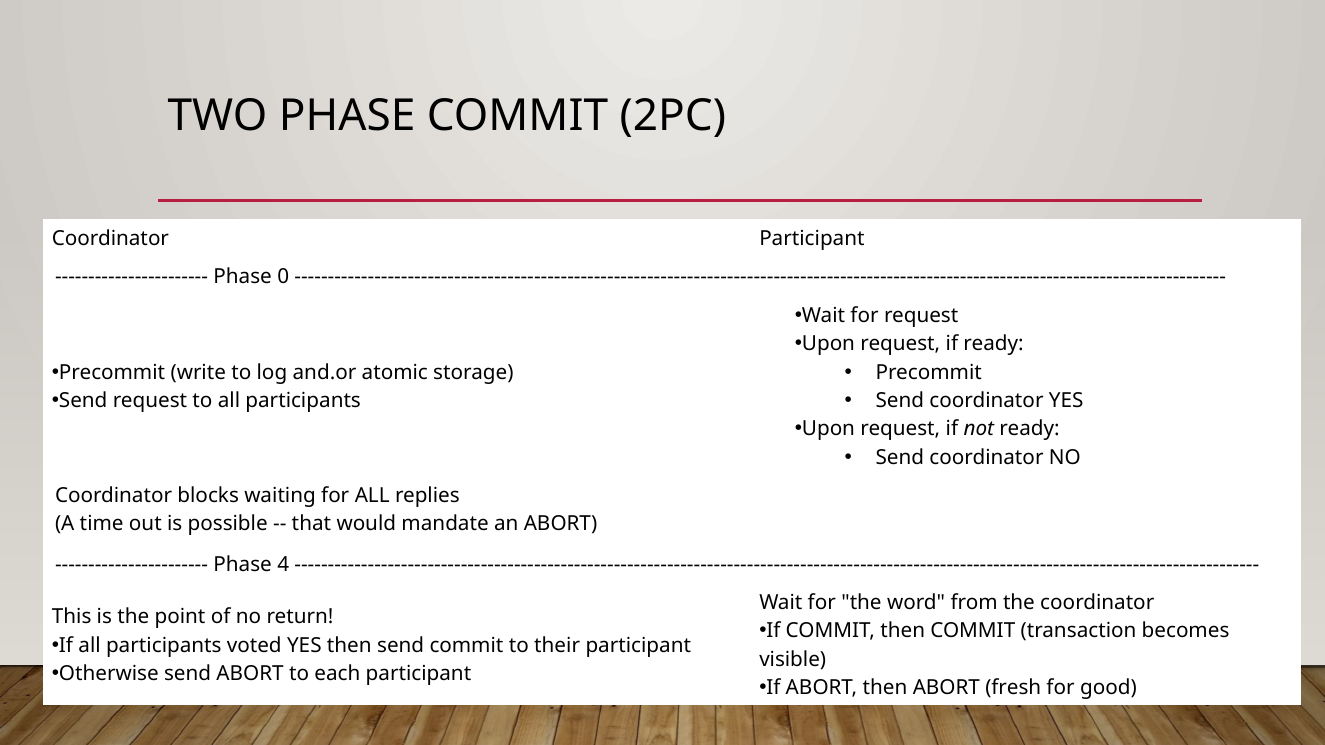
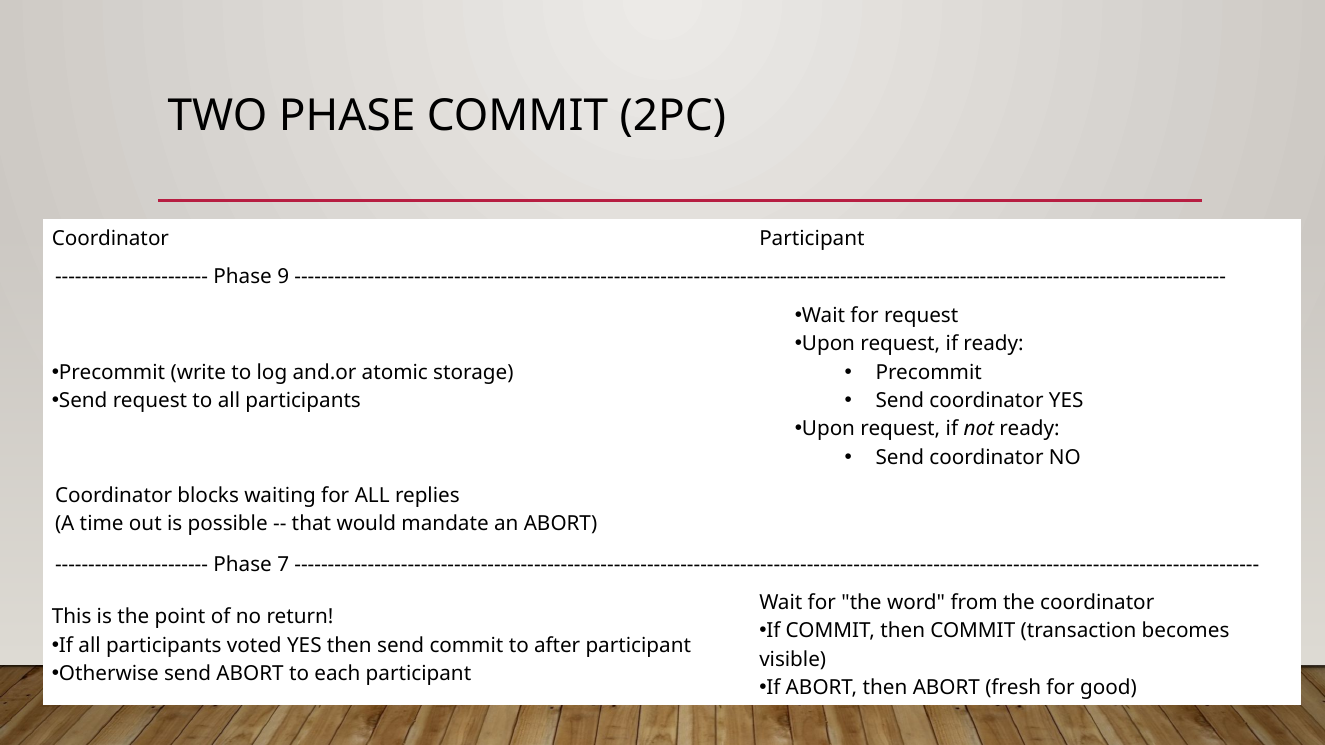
0: 0 -> 9
4: 4 -> 7
their: their -> after
